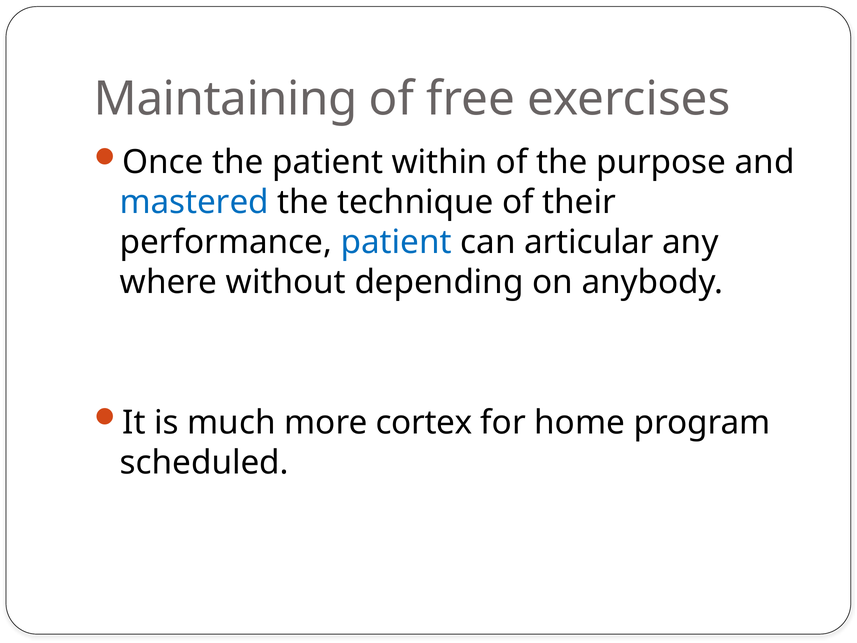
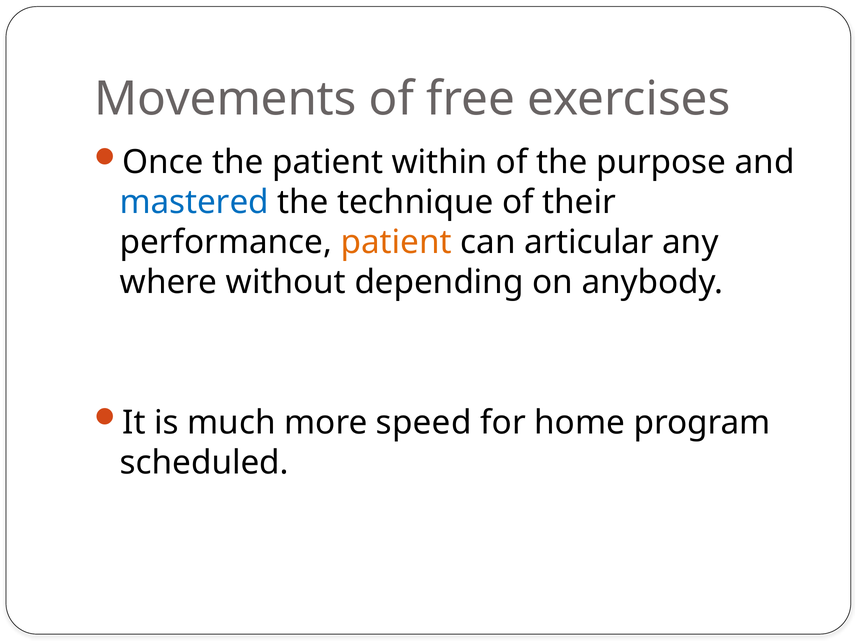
Maintaining: Maintaining -> Movements
patient at (396, 242) colour: blue -> orange
cortex: cortex -> speed
